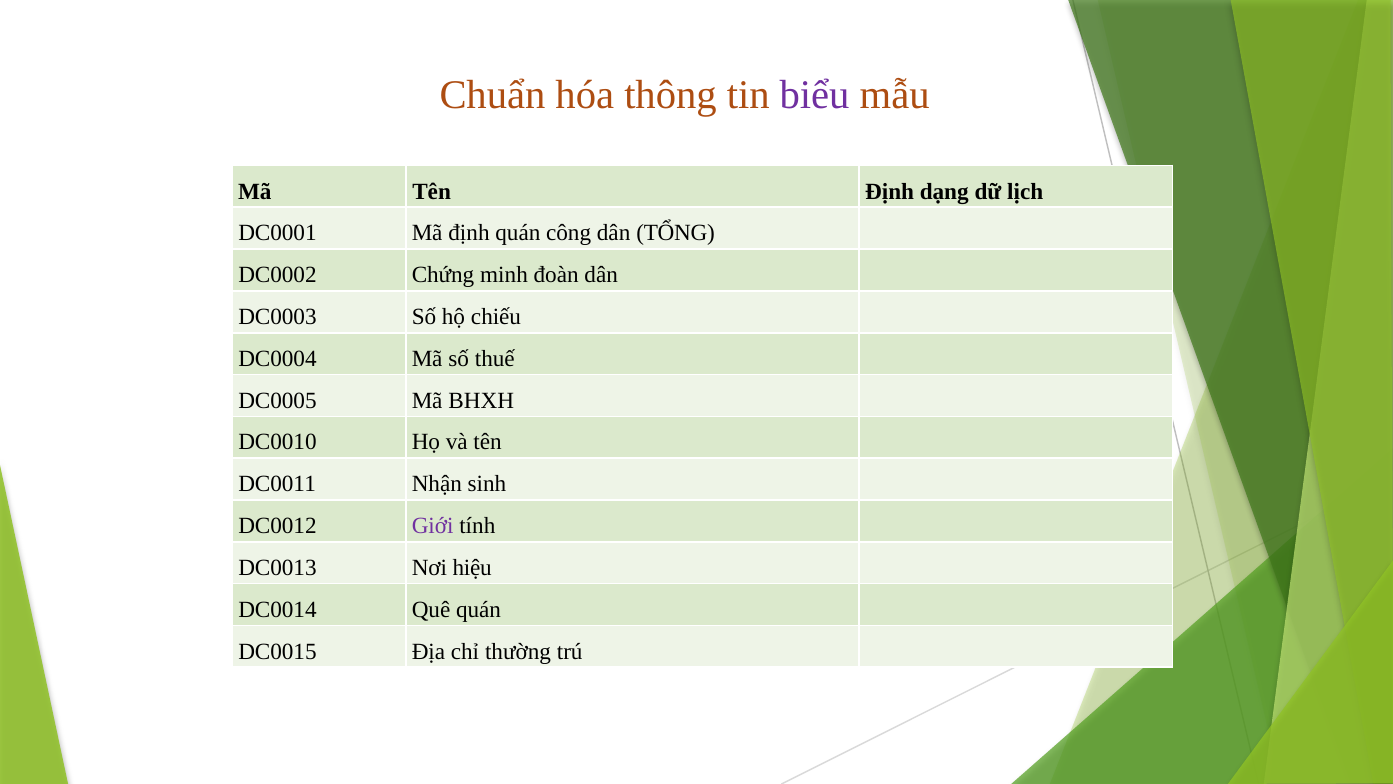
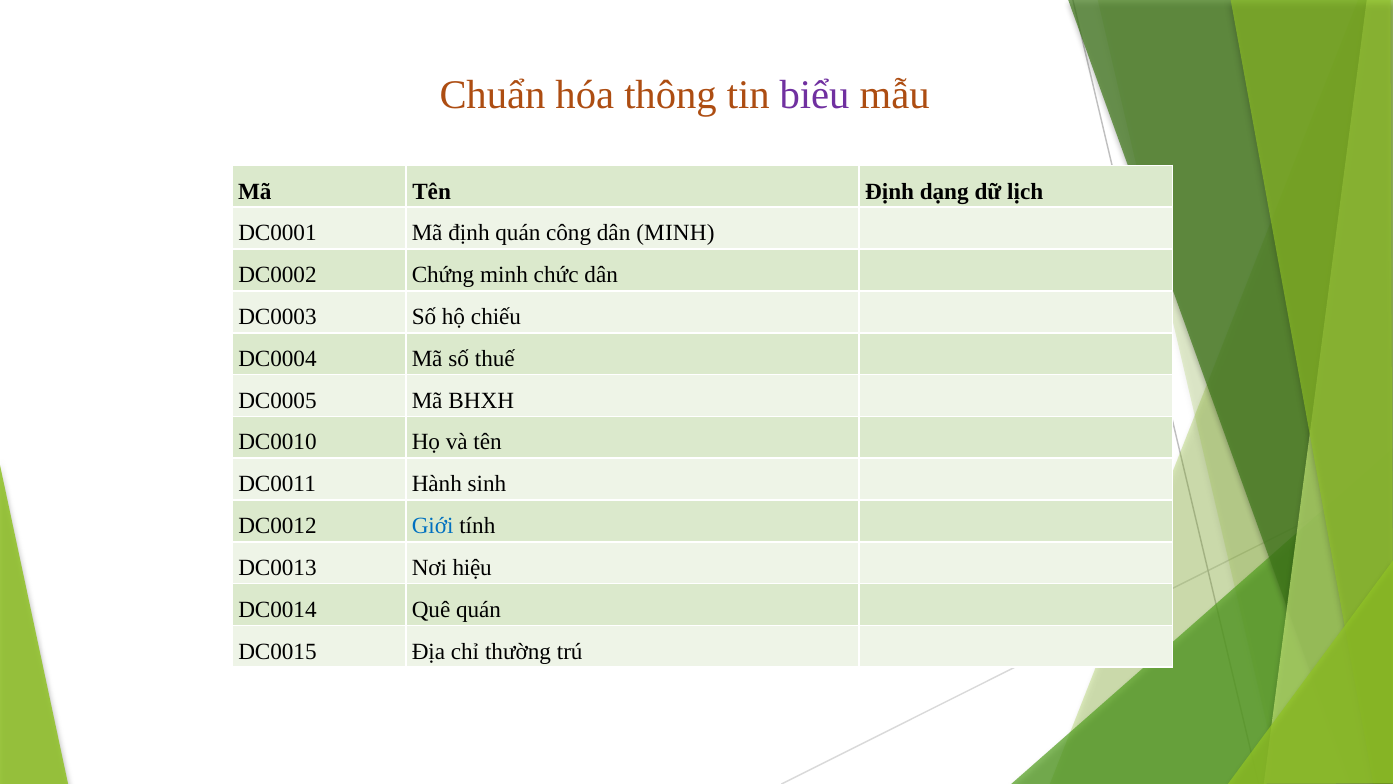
dân TỔNG: TỔNG -> MINH
đoàn: đoàn -> chức
Nhận: Nhận -> Hành
Giới colour: purple -> blue
